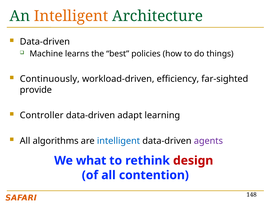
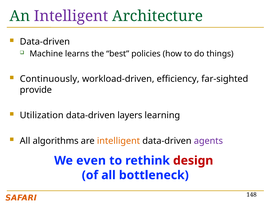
Intelligent at (71, 16) colour: orange -> purple
Controller: Controller -> Utilization
adapt: adapt -> layers
intelligent at (119, 141) colour: blue -> orange
what: what -> even
contention: contention -> bottleneck
